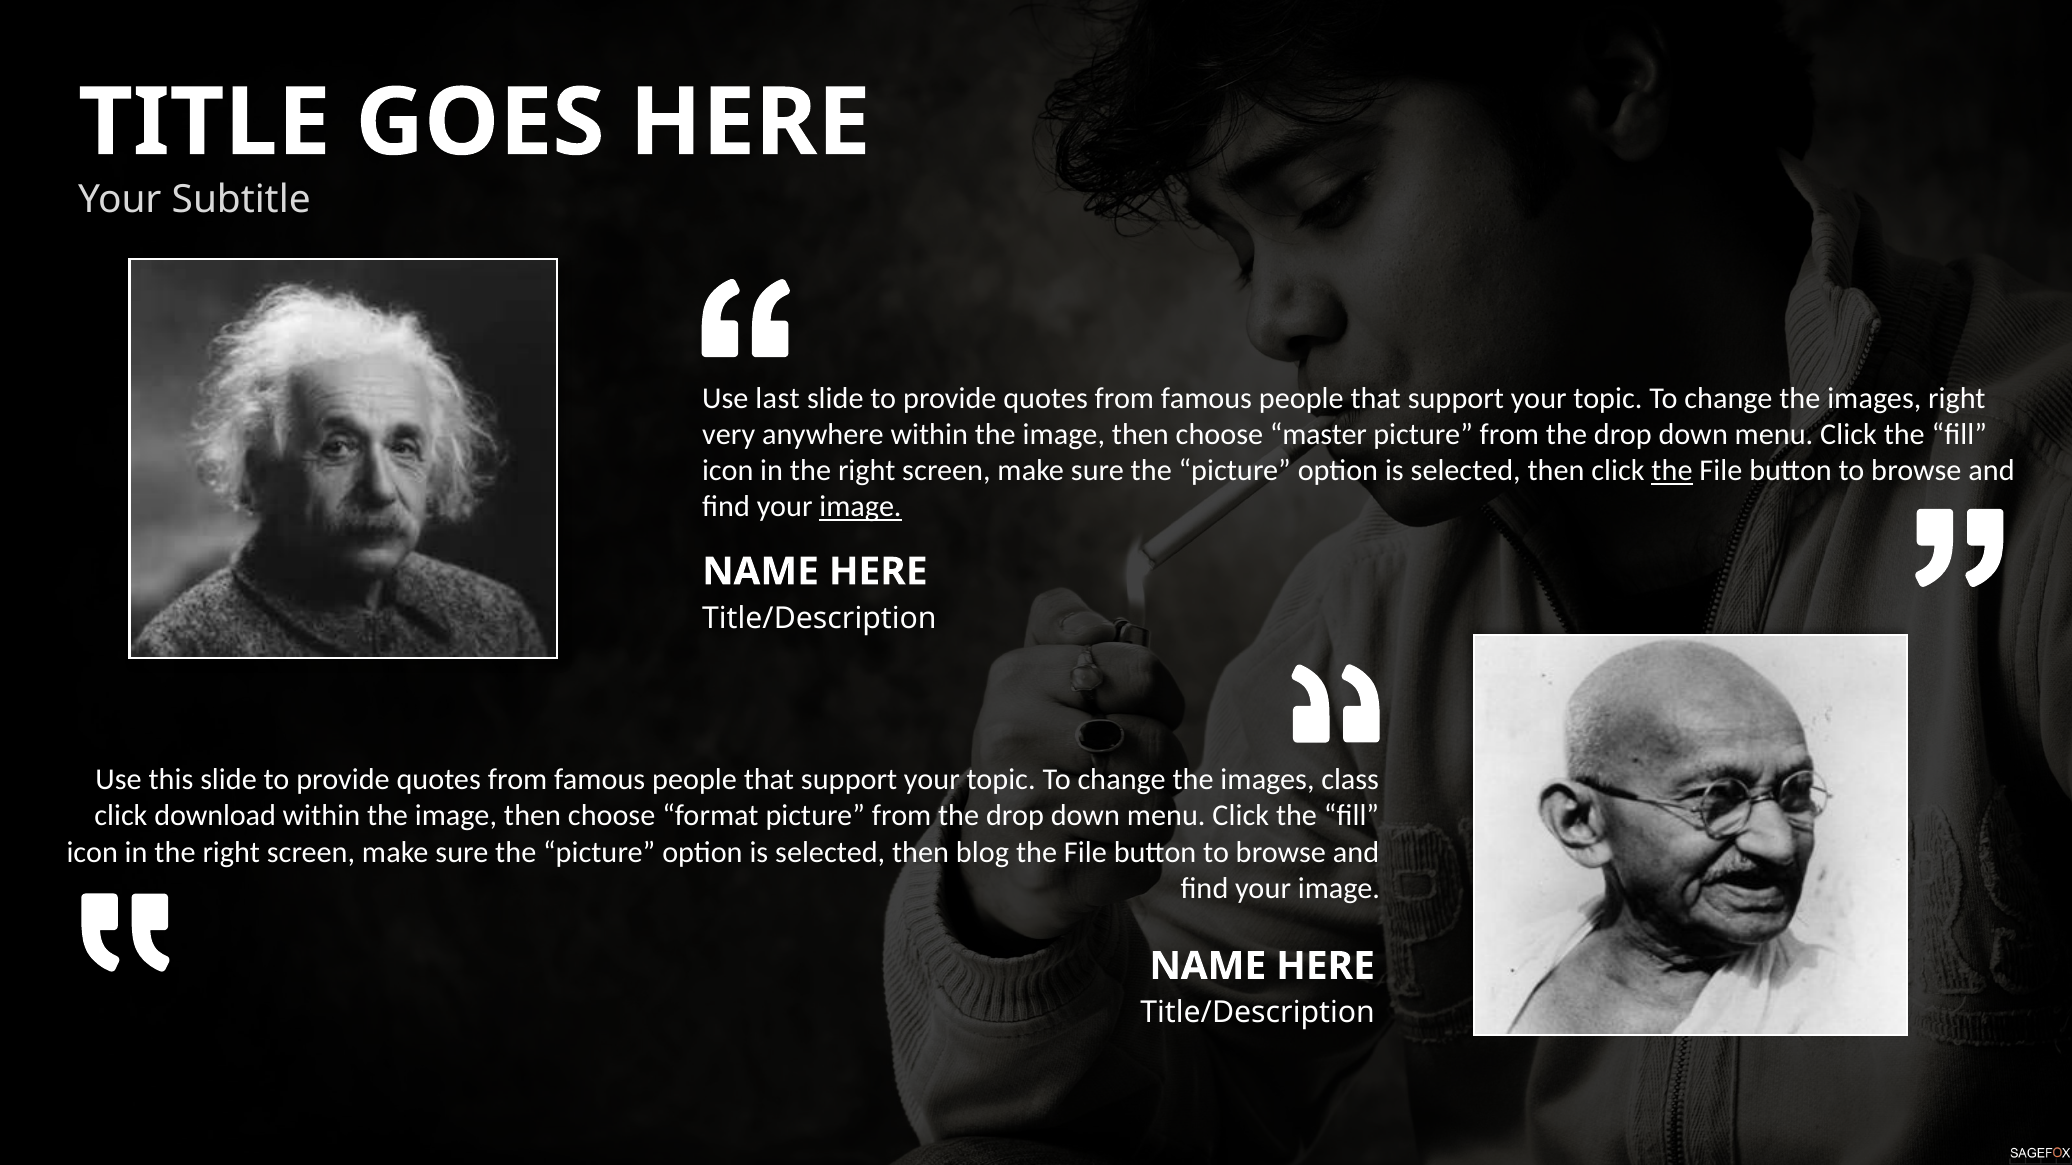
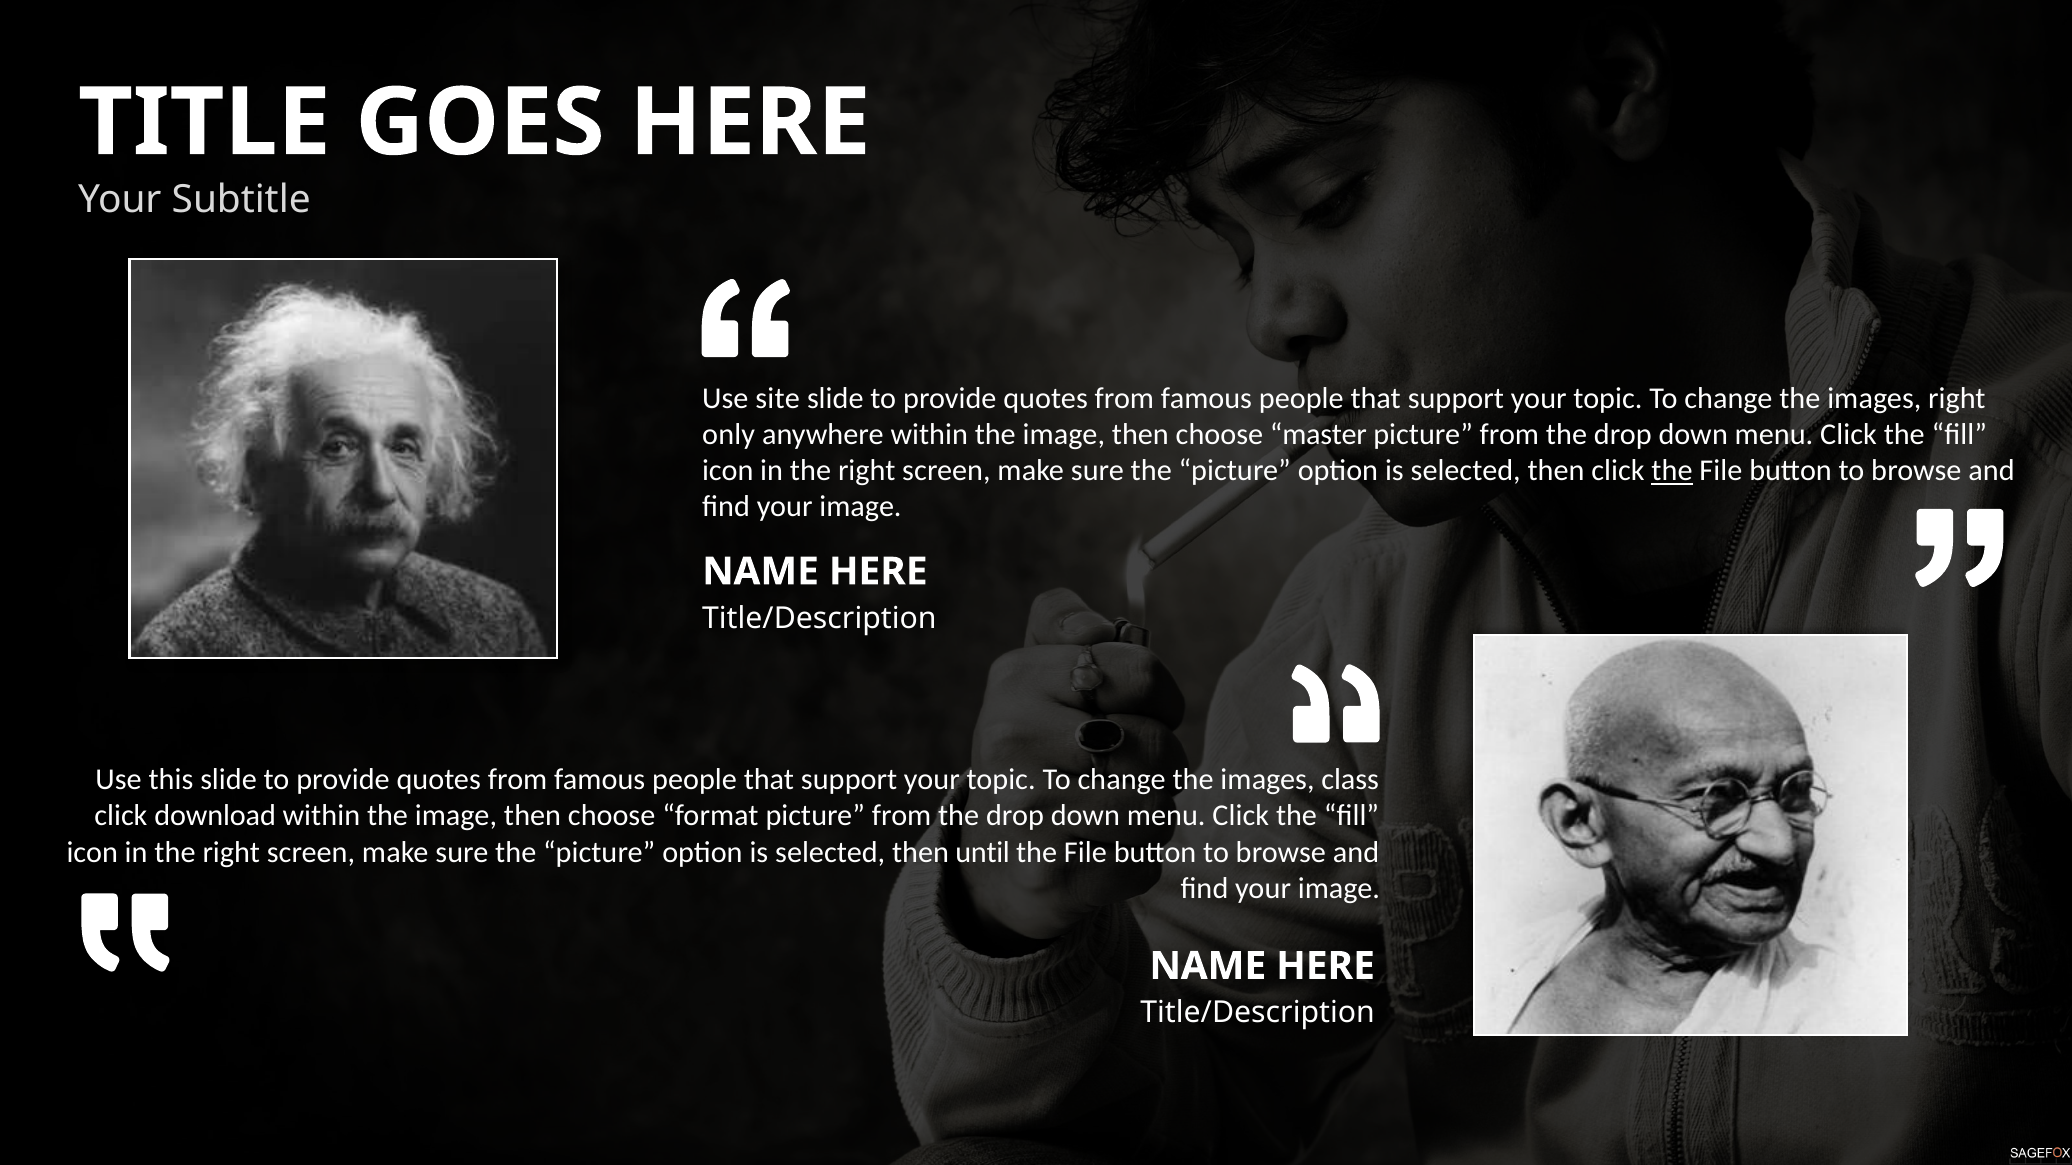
last: last -> site
very: very -> only
image at (861, 507) underline: present -> none
blog: blog -> until
